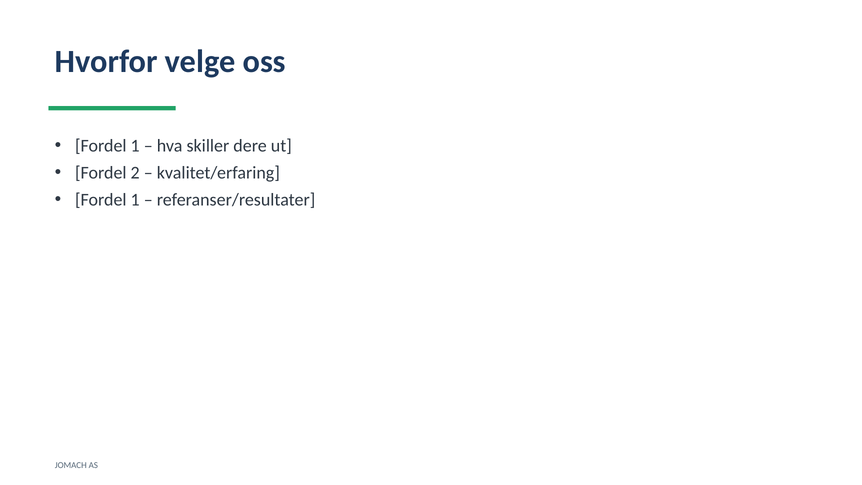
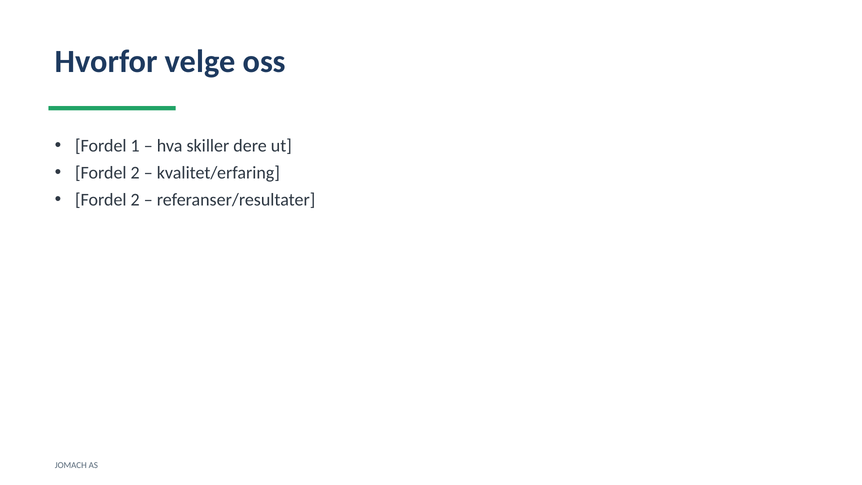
1 at (135, 200): 1 -> 2
